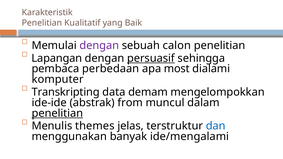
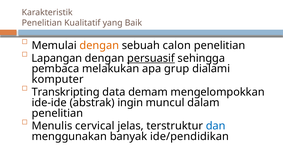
dengan at (99, 45) colour: purple -> orange
perbedaan: perbedaan -> melakukan
most: most -> grup
from: from -> ingin
penelitian at (57, 113) underline: present -> none
themes: themes -> cervical
ide/mengalami: ide/mengalami -> ide/pendidikan
